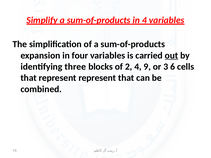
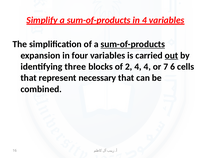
sum-of-products at (133, 44) underline: none -> present
4 9: 9 -> 4
3: 3 -> 7
represent represent: represent -> necessary
